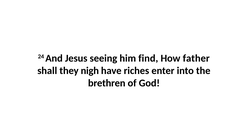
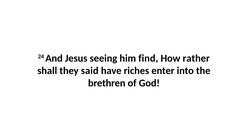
father: father -> rather
nigh: nigh -> said
